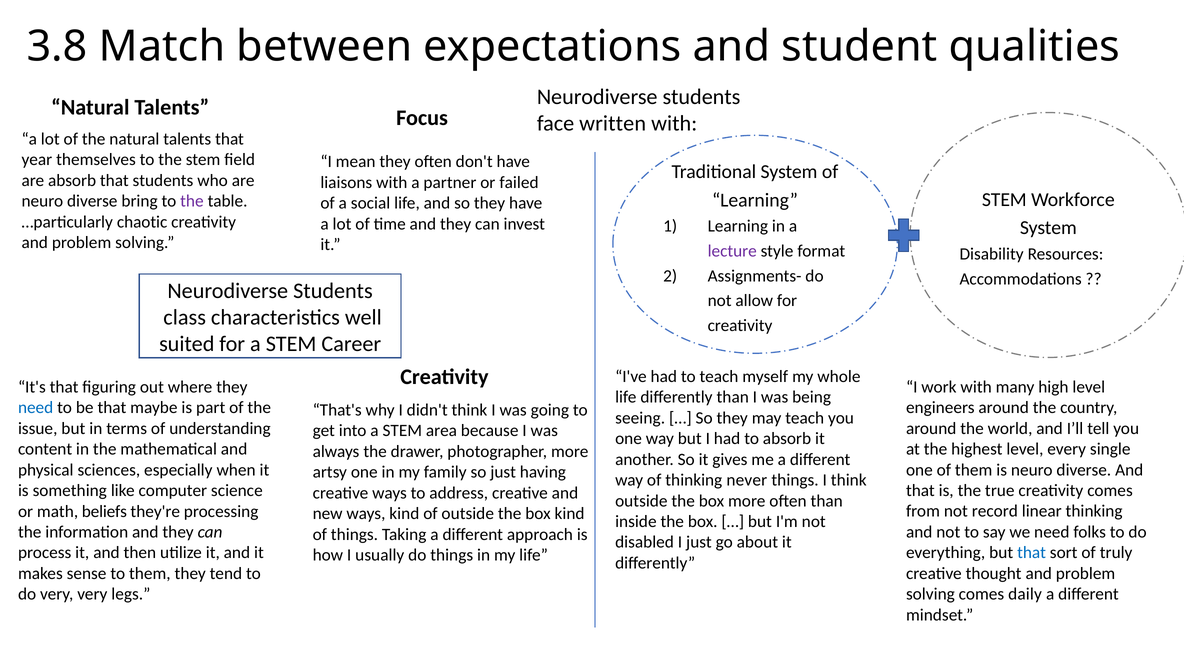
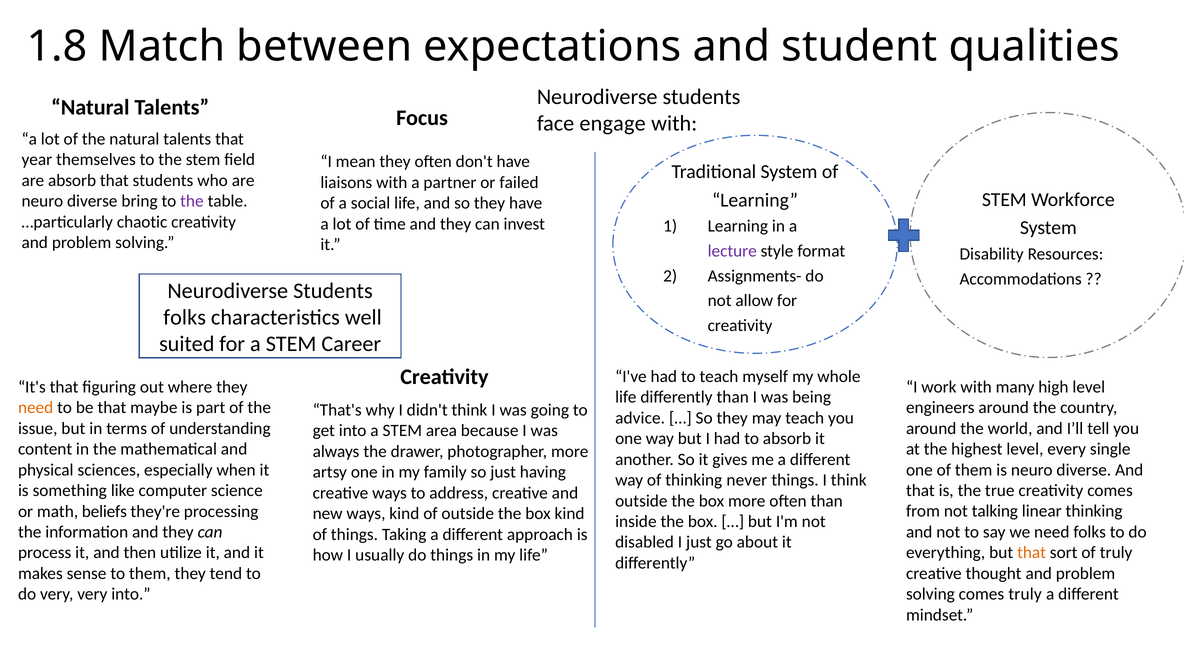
3.8: 3.8 -> 1.8
written: written -> engage
class at (185, 318): class -> folks
need at (36, 408) colour: blue -> orange
seeing: seeing -> advice
record: record -> talking
that at (1032, 553) colour: blue -> orange
very legs: legs -> into
comes daily: daily -> truly
